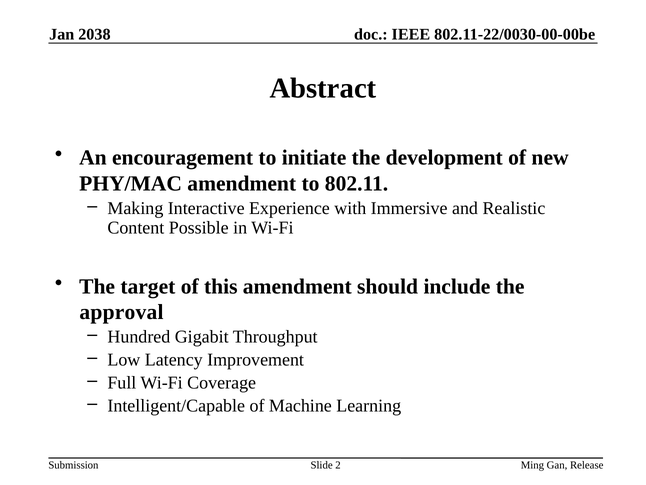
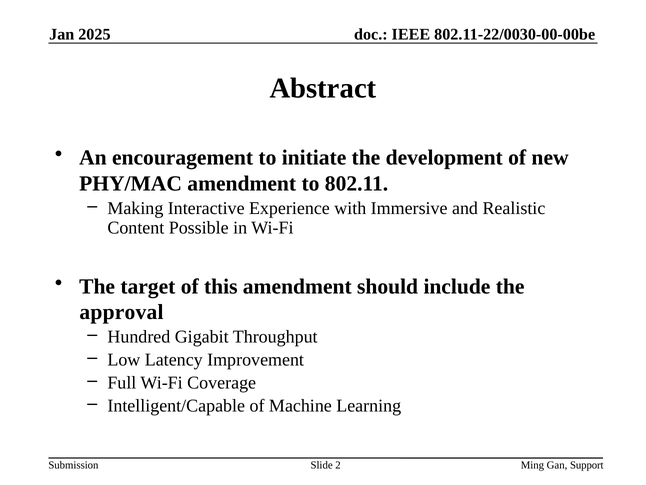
2038: 2038 -> 2025
Release: Release -> Support
